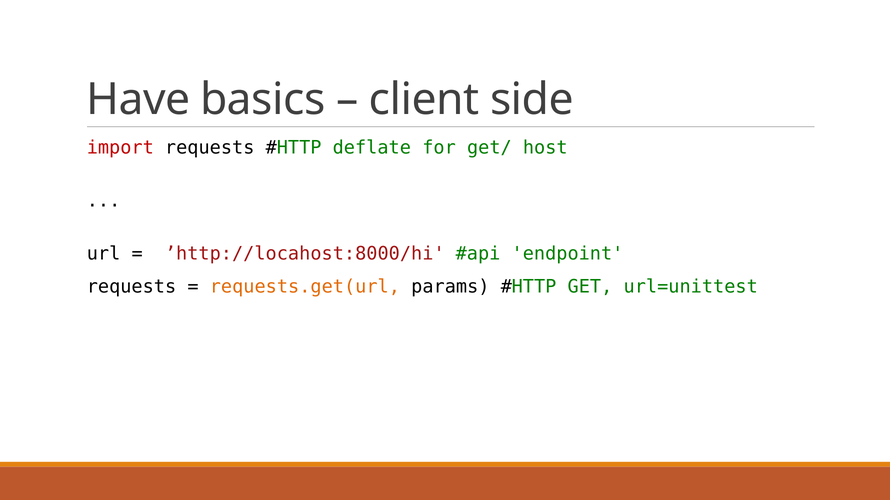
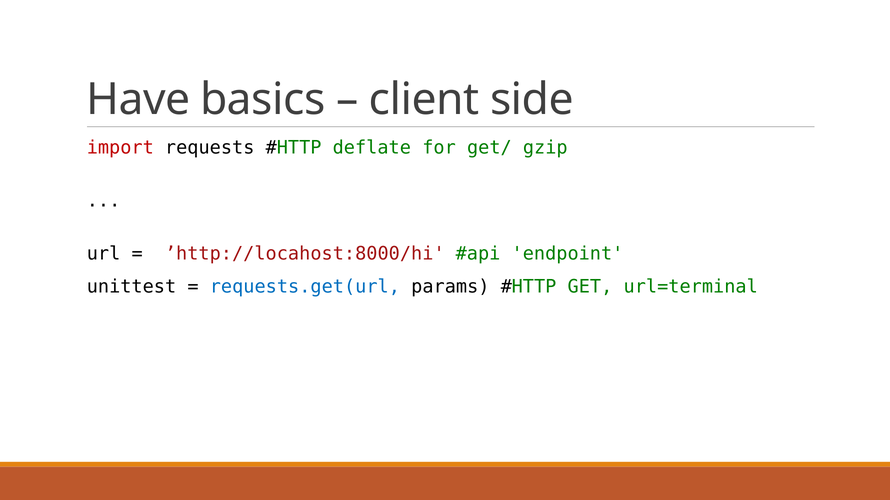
host: host -> gzip
requests at (131, 287): requests -> unittest
requests.get(url colour: orange -> blue
url=unittest: url=unittest -> url=terminal
